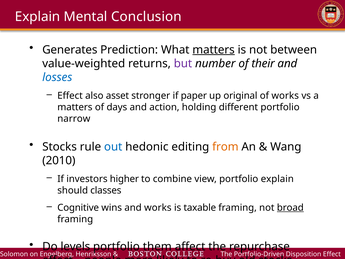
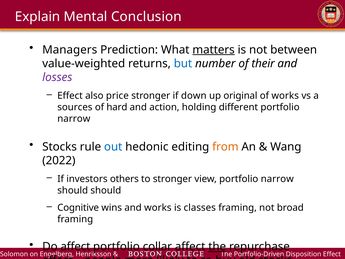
Generates: Generates -> Managers
but at (183, 63) colour: purple -> blue
losses colour: blue -> purple
also asset: asset -> price
if paper: paper -> down
matters at (75, 107): matters -> sources
days: days -> hard
2010: 2010 -> 2022
higher: higher -> others
to combine: combine -> stronger
view portfolio explain: explain -> narrow
should classes: classes -> should
taxable: taxable -> classes
broad underline: present -> none
Do levels: levels -> affect
them: them -> collar
the at (217, 246) underline: none -> present
